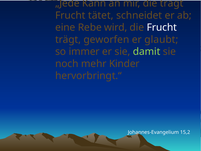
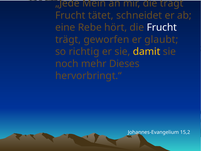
Kann: Kann -> Mein
wird: wird -> hört
immer: immer -> richtig
damit colour: light green -> yellow
Kinder: Kinder -> Dieses
